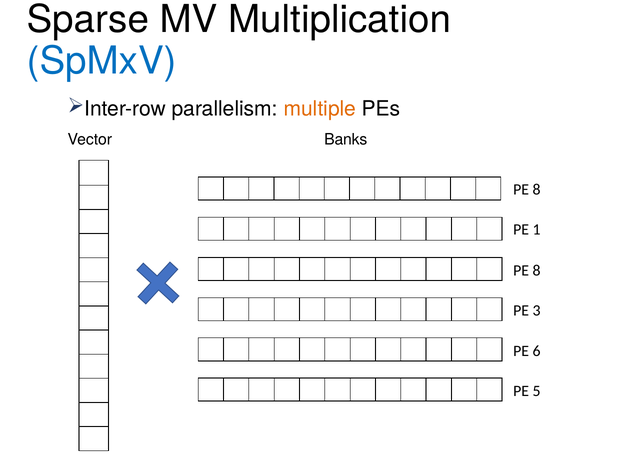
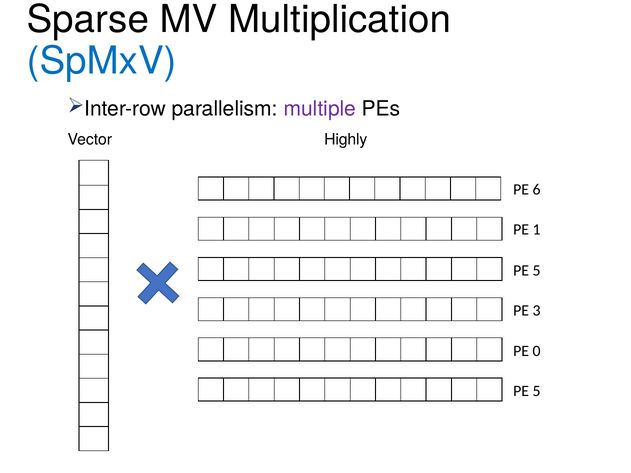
multiple colour: orange -> purple
Banks: Banks -> Highly
8 at (537, 190): 8 -> 6
8 at (537, 270): 8 -> 5
6: 6 -> 0
